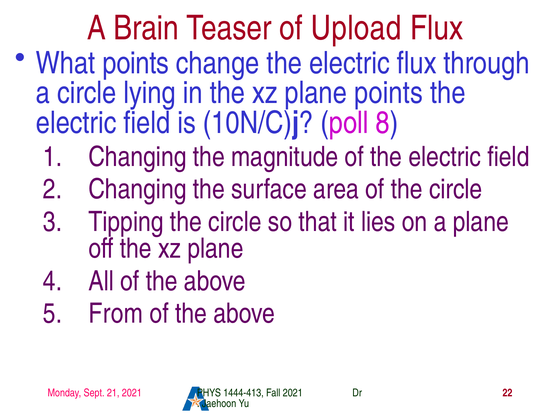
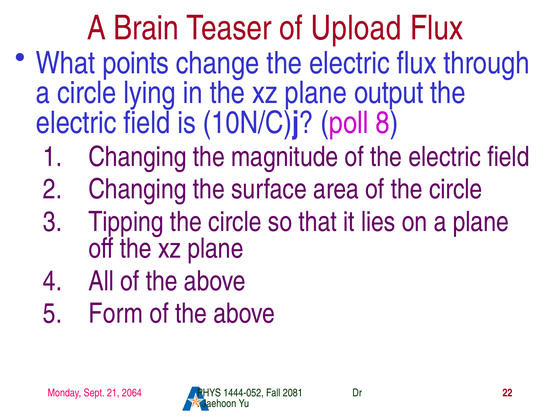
plane points: points -> output
From: From -> Form
21 2021: 2021 -> 2064
1444-413: 1444-413 -> 1444-052
Fall 2021: 2021 -> 2081
